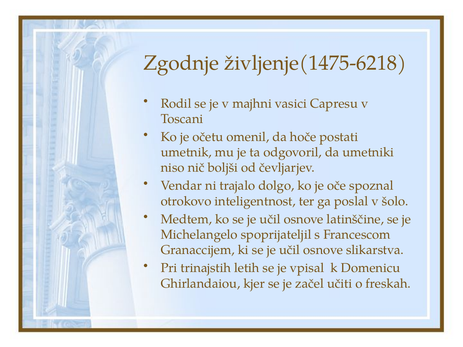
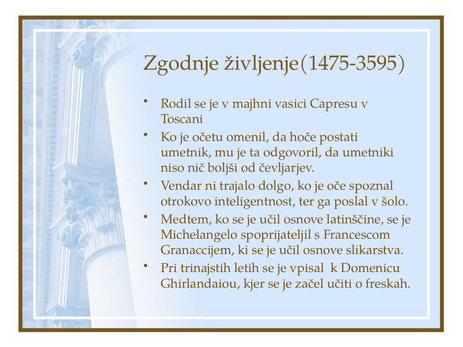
življenje(1475-6218: življenje(1475-6218 -> življenje(1475-3595
